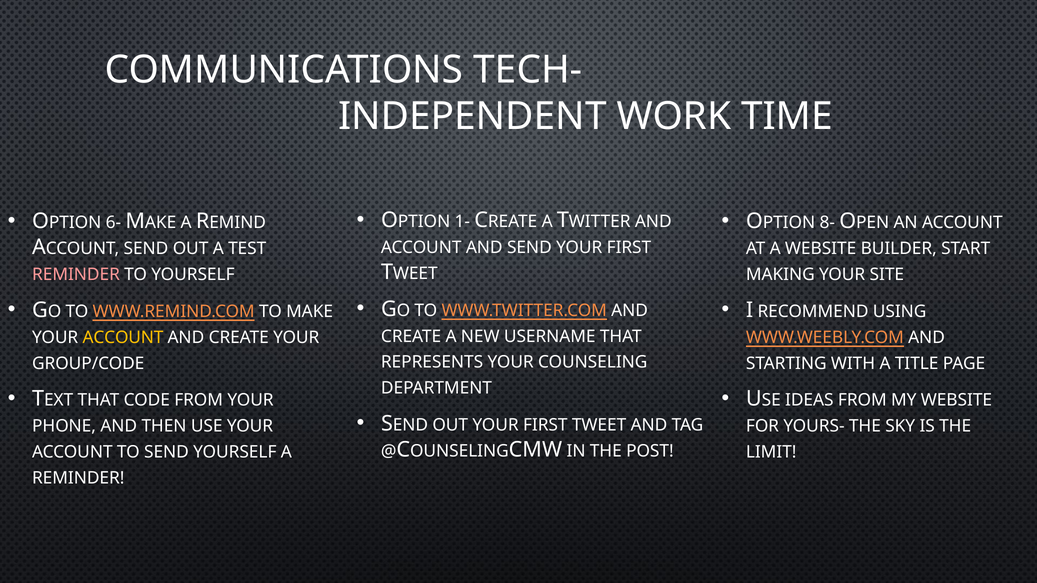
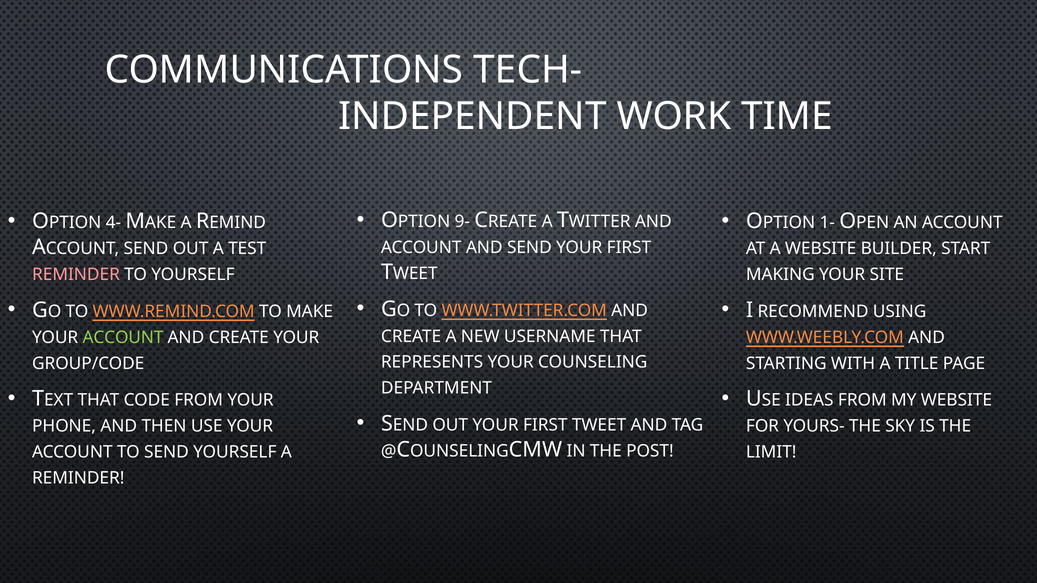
1-: 1- -> 9-
6-: 6- -> 4-
8-: 8- -> 1-
ACCOUNT at (123, 338) colour: yellow -> light green
